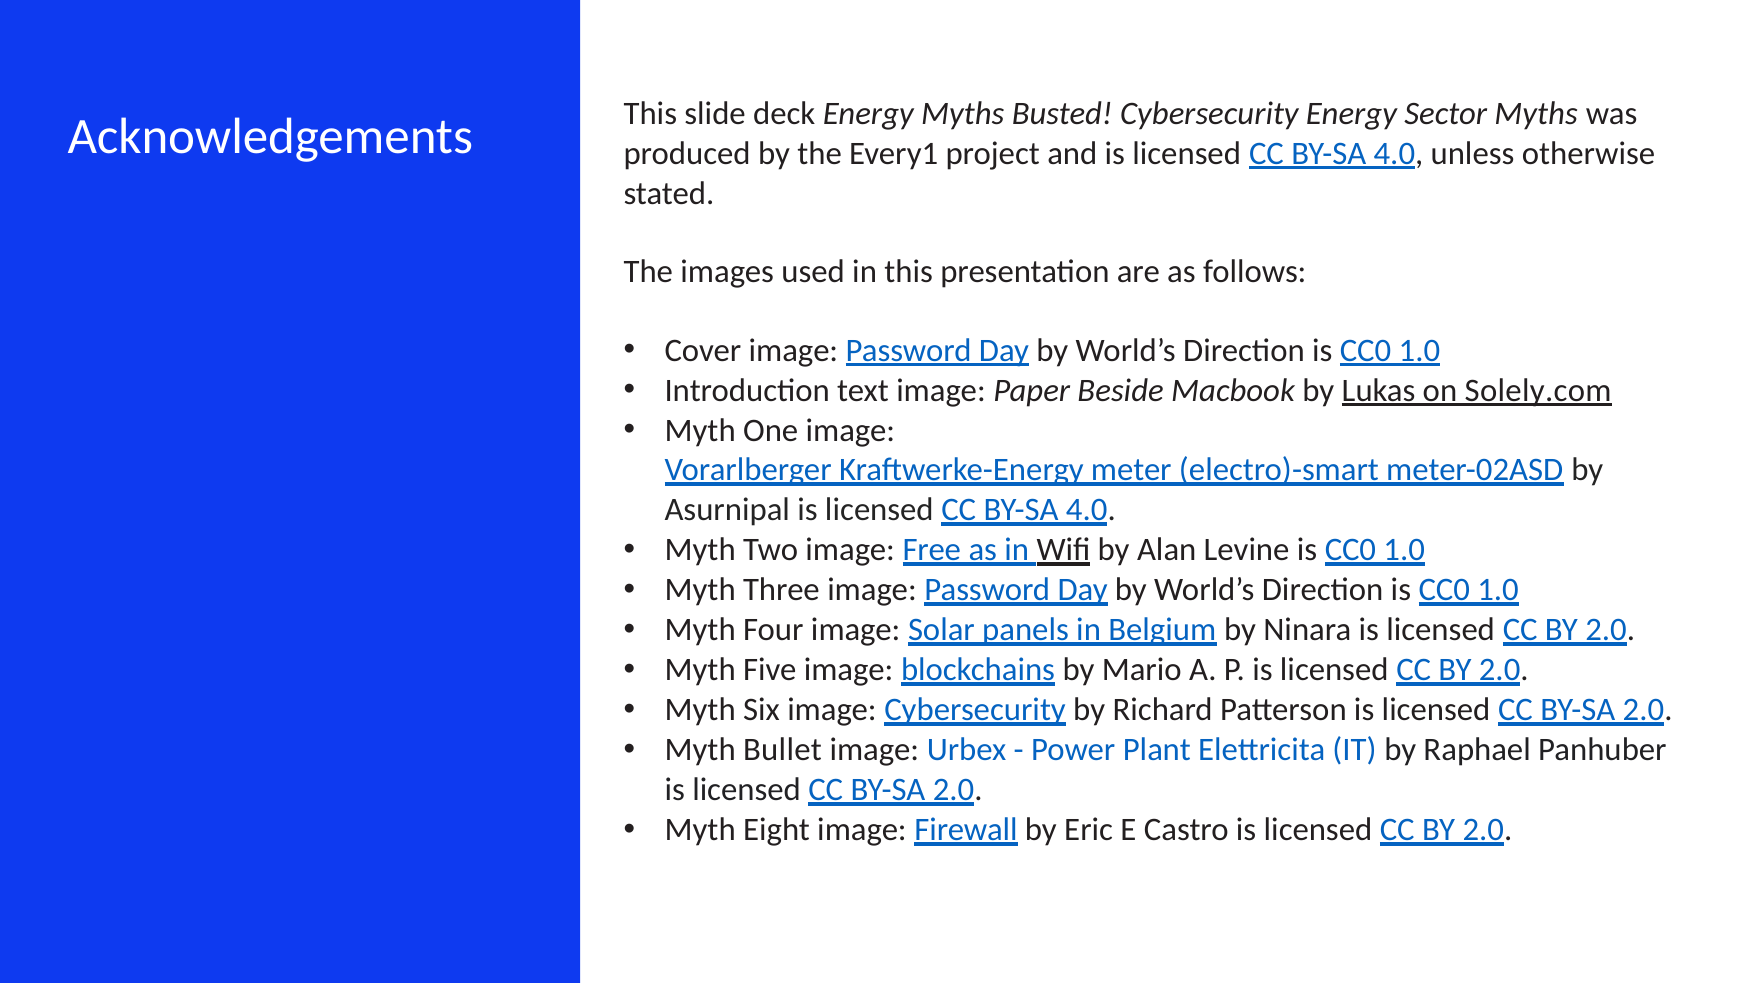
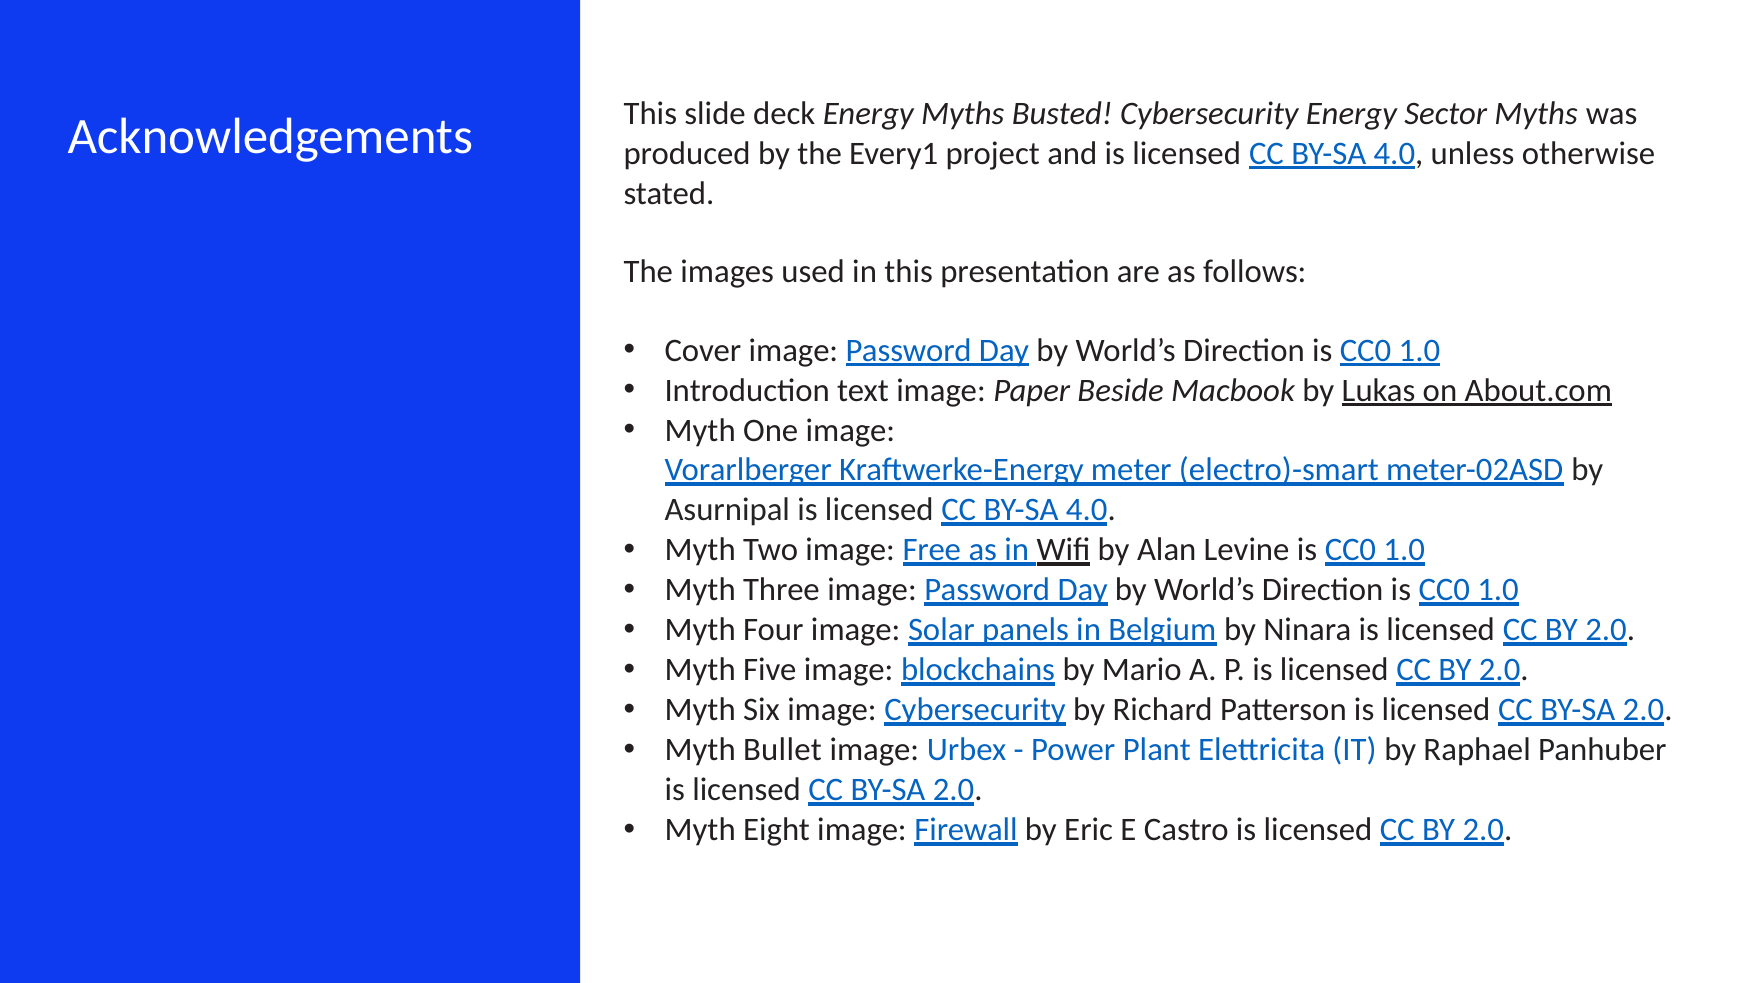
Solely.com: Solely.com -> About.com
